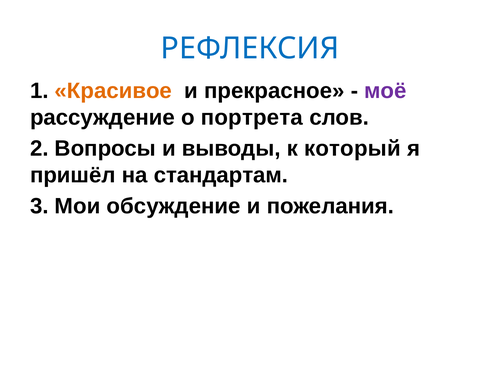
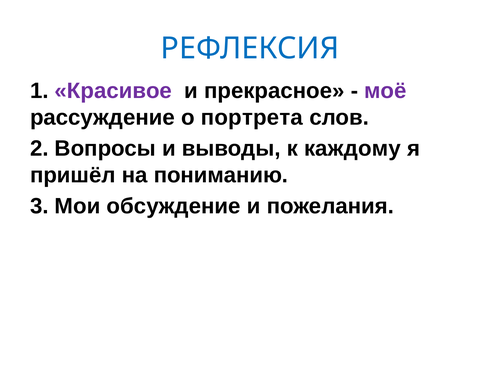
Красивое colour: orange -> purple
который: который -> каждому
стандартам: стандартам -> пониманию
